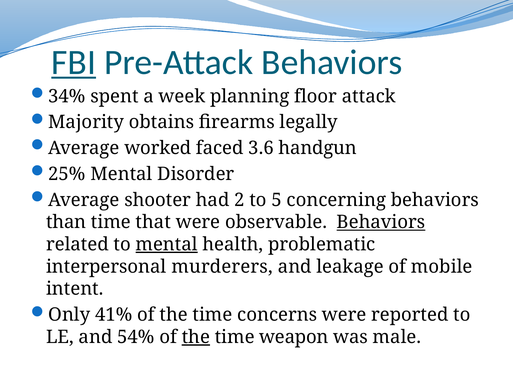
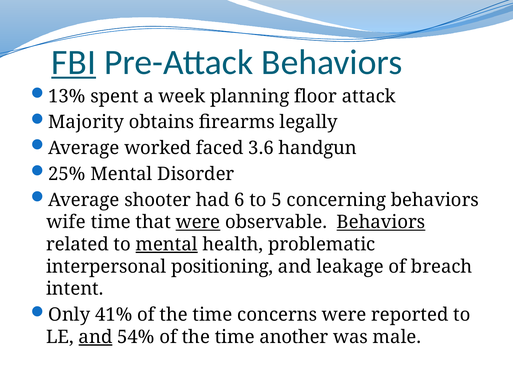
34%: 34% -> 13%
2: 2 -> 6
than: than -> wife
were at (198, 222) underline: none -> present
murderers: murderers -> positioning
mobile: mobile -> breach
and at (96, 337) underline: none -> present
the at (196, 337) underline: present -> none
weapon: weapon -> another
